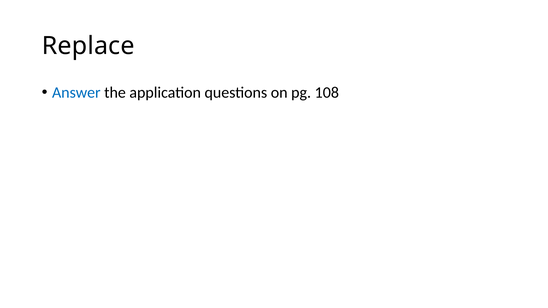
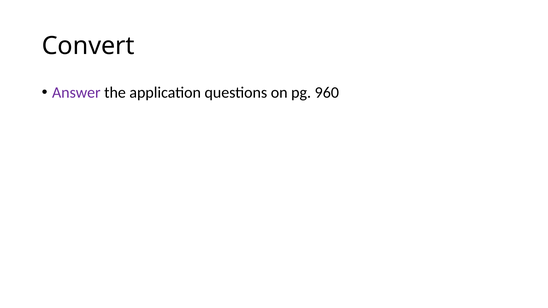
Replace: Replace -> Convert
Answer colour: blue -> purple
108: 108 -> 960
